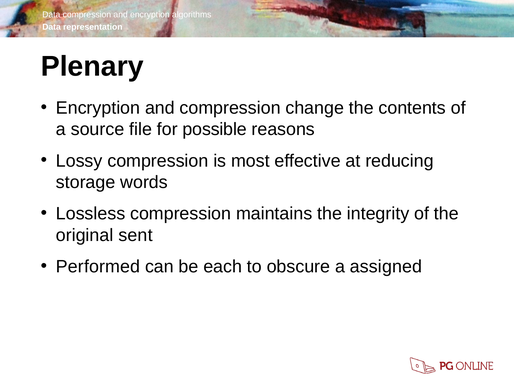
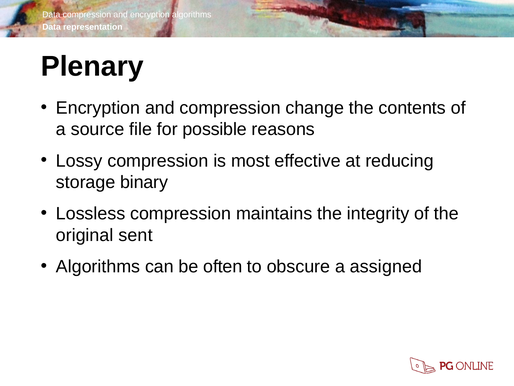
words: words -> binary
Performed at (98, 266): Performed -> Algorithms
each: each -> often
